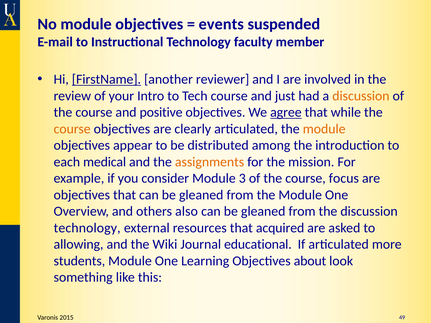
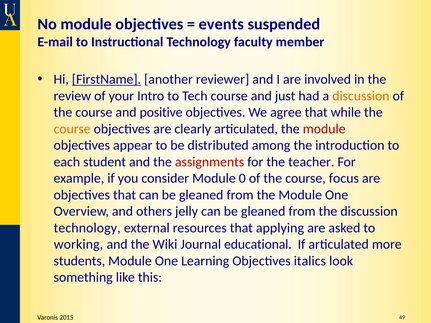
agree underline: present -> none
module at (324, 129) colour: orange -> red
medical: medical -> student
assignments colour: orange -> red
mission: mission -> teacher
3: 3 -> 0
also: also -> jelly
acquired: acquired -> applying
allowing: allowing -> working
about: about -> italics
